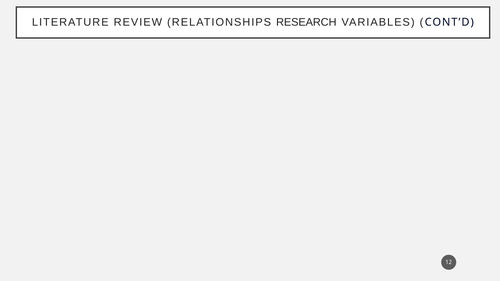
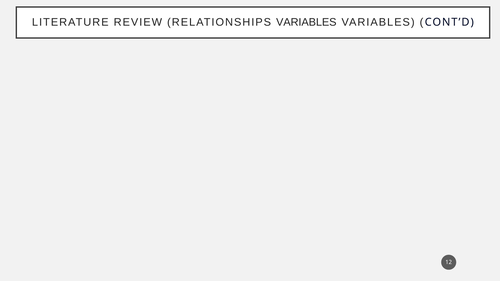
RELATIONSHIPS RESEARCH: RESEARCH -> VARIABLES
